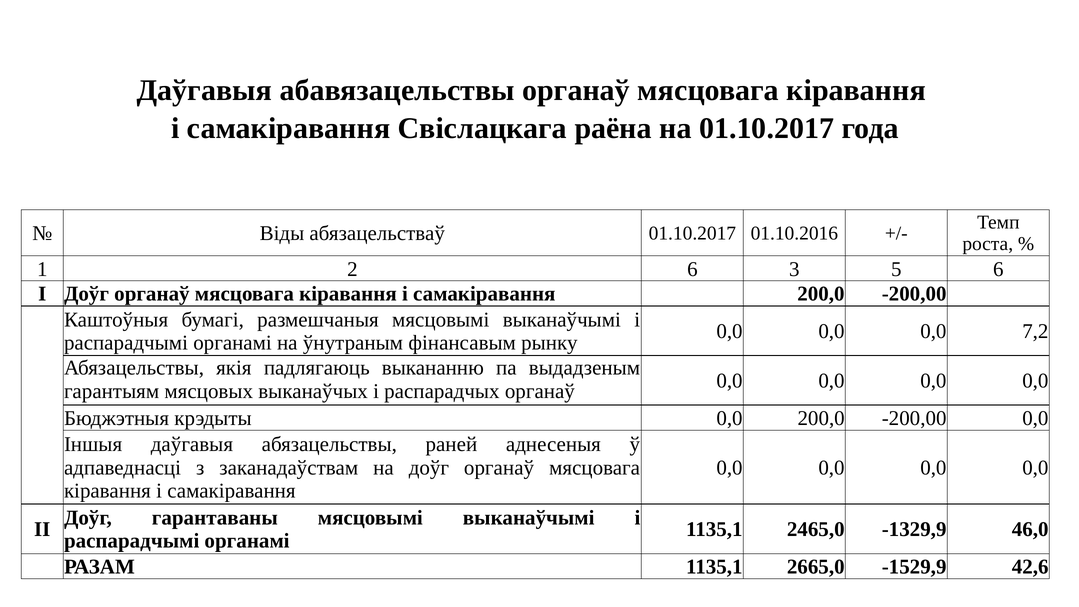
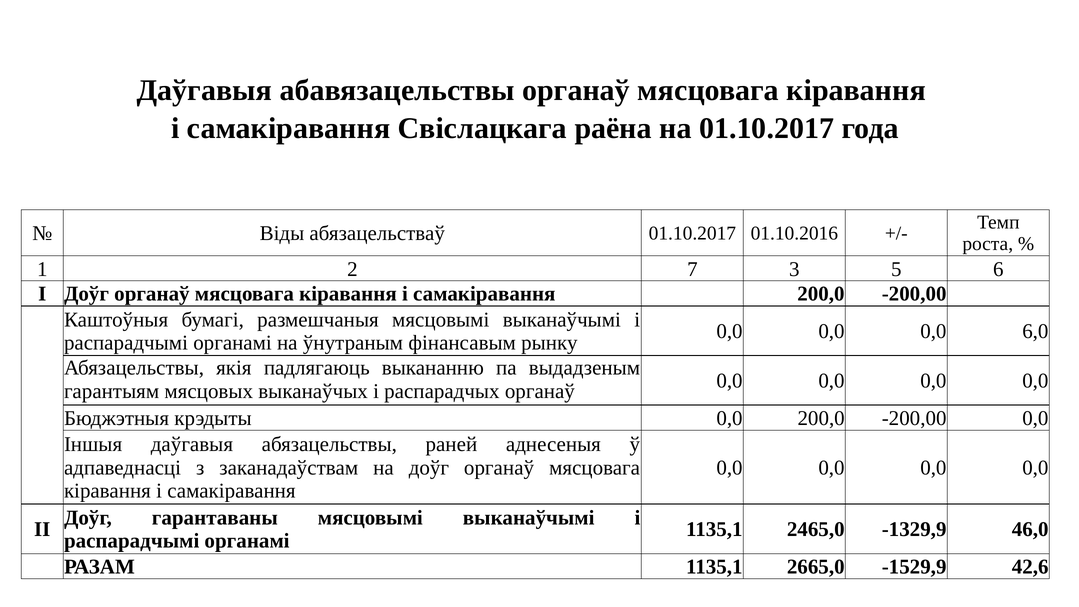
2 6: 6 -> 7
7,2: 7,2 -> 6,0
